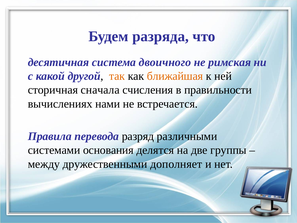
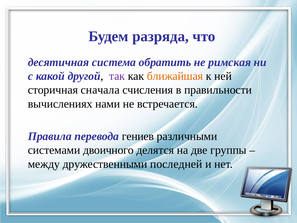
двоичного: двоичного -> обратить
так colour: orange -> purple
разряд: разряд -> гениев
основания: основания -> двоичного
дополняет: дополняет -> последней
